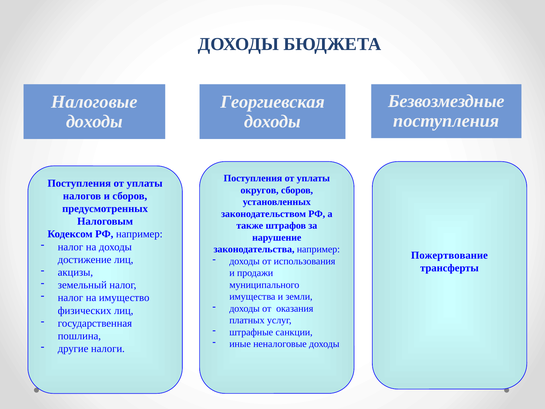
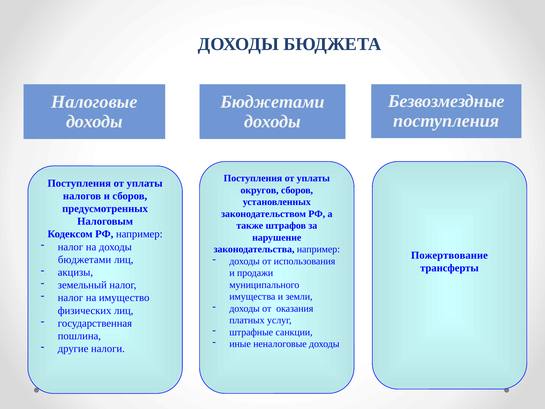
Георгиевская at (273, 102): Георгиевская -> Бюджетами
достижение at (85, 259): достижение -> бюджетами
